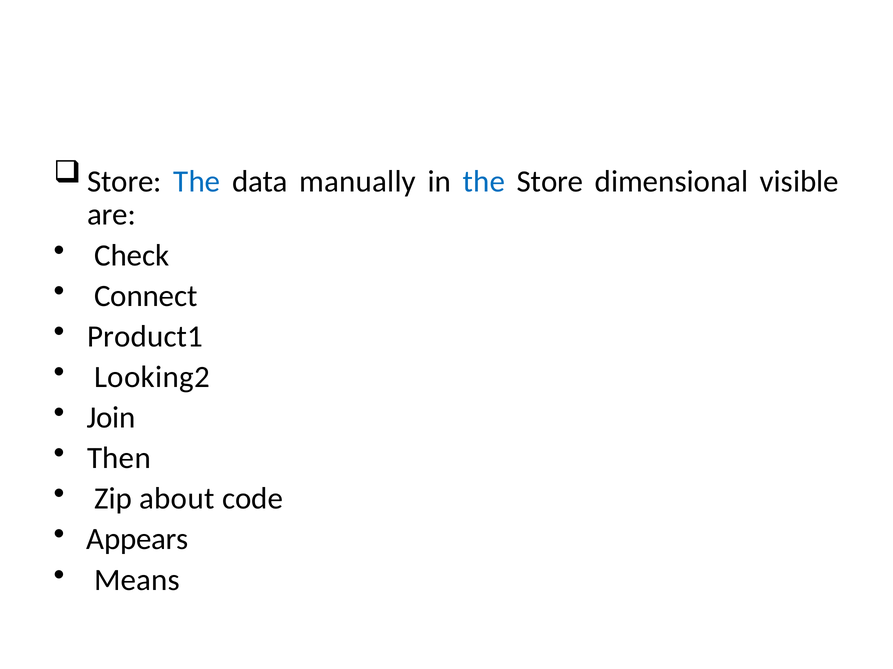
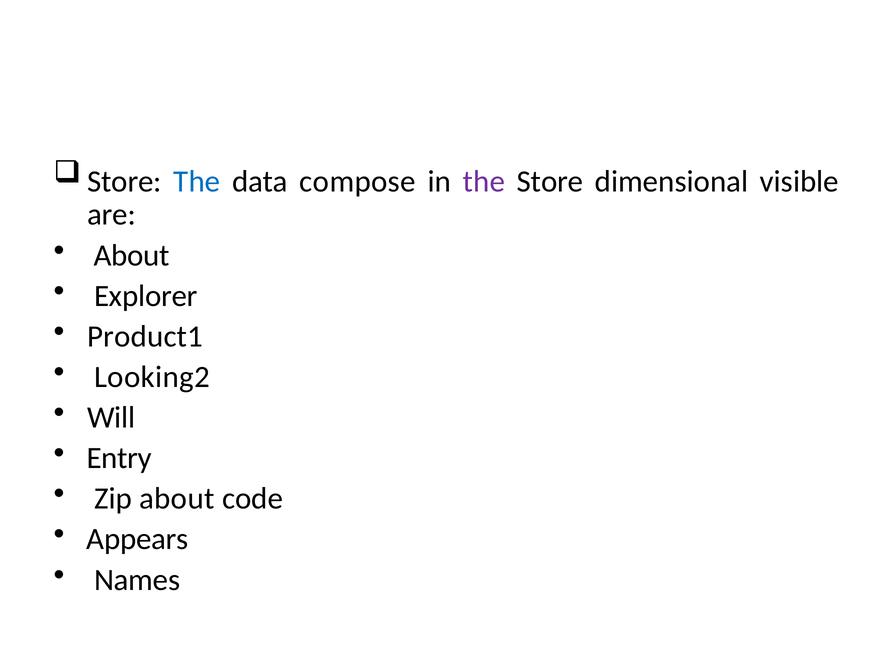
manually: manually -> compose
the at (484, 182) colour: blue -> purple
Check at (132, 256): Check -> About
Connect: Connect -> Explorer
Join: Join -> Will
Then: Then -> Entry
Means: Means -> Names
